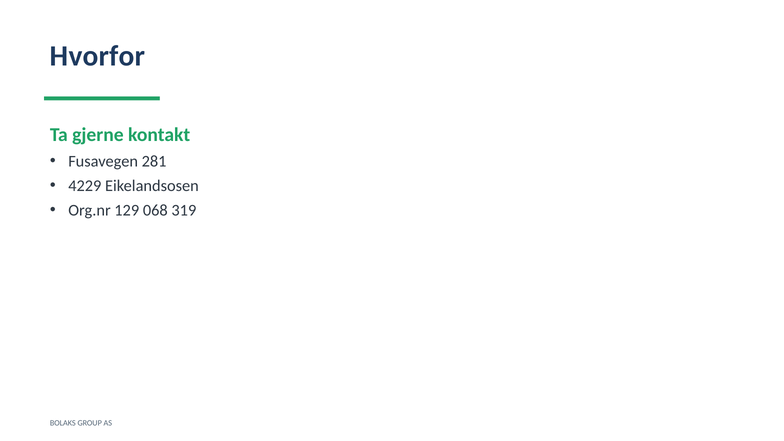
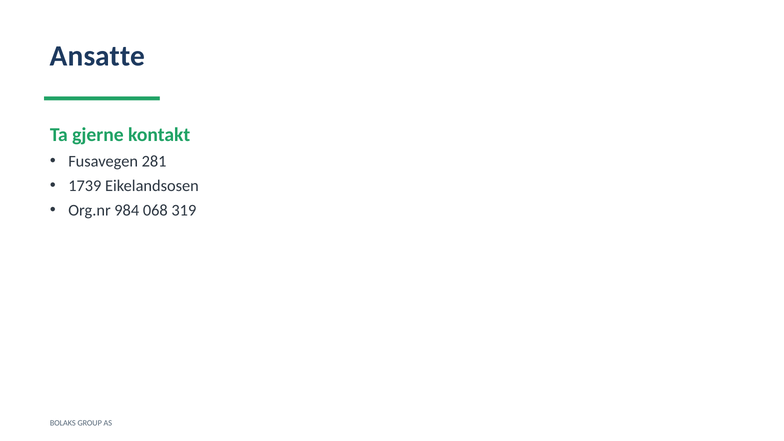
Hvorfor: Hvorfor -> Ansatte
4229: 4229 -> 1739
129: 129 -> 984
